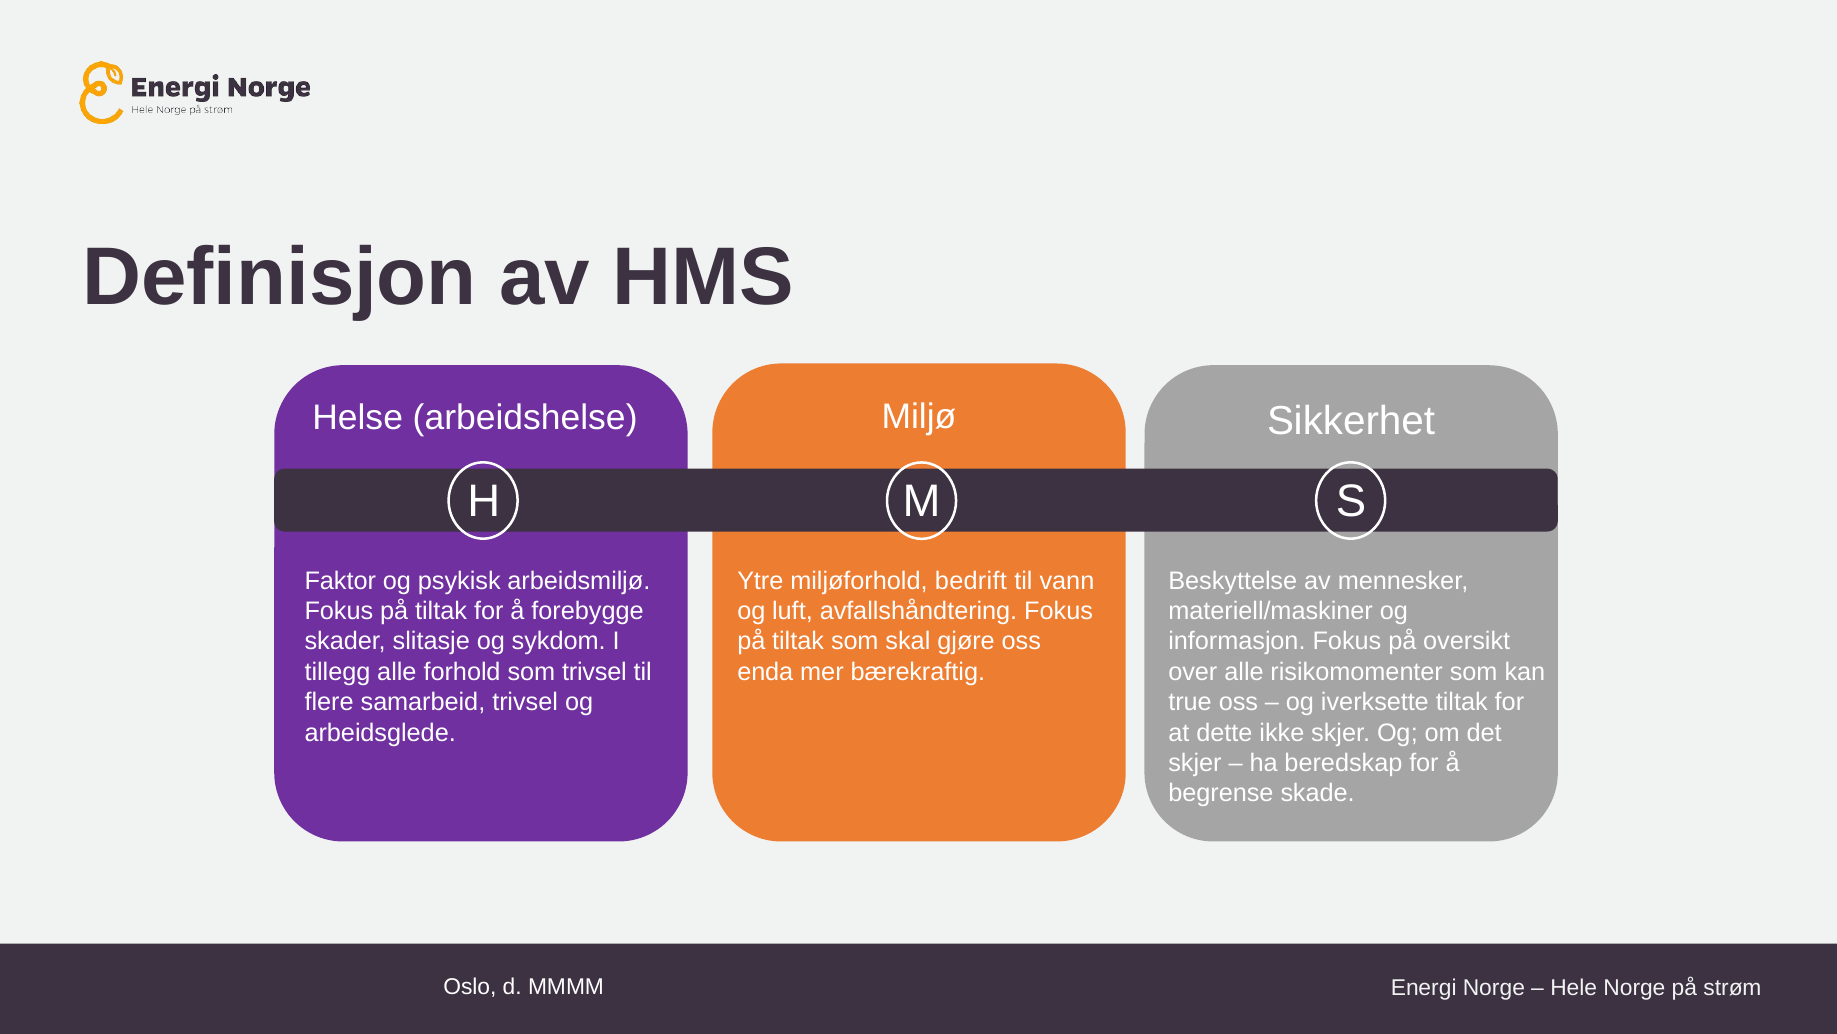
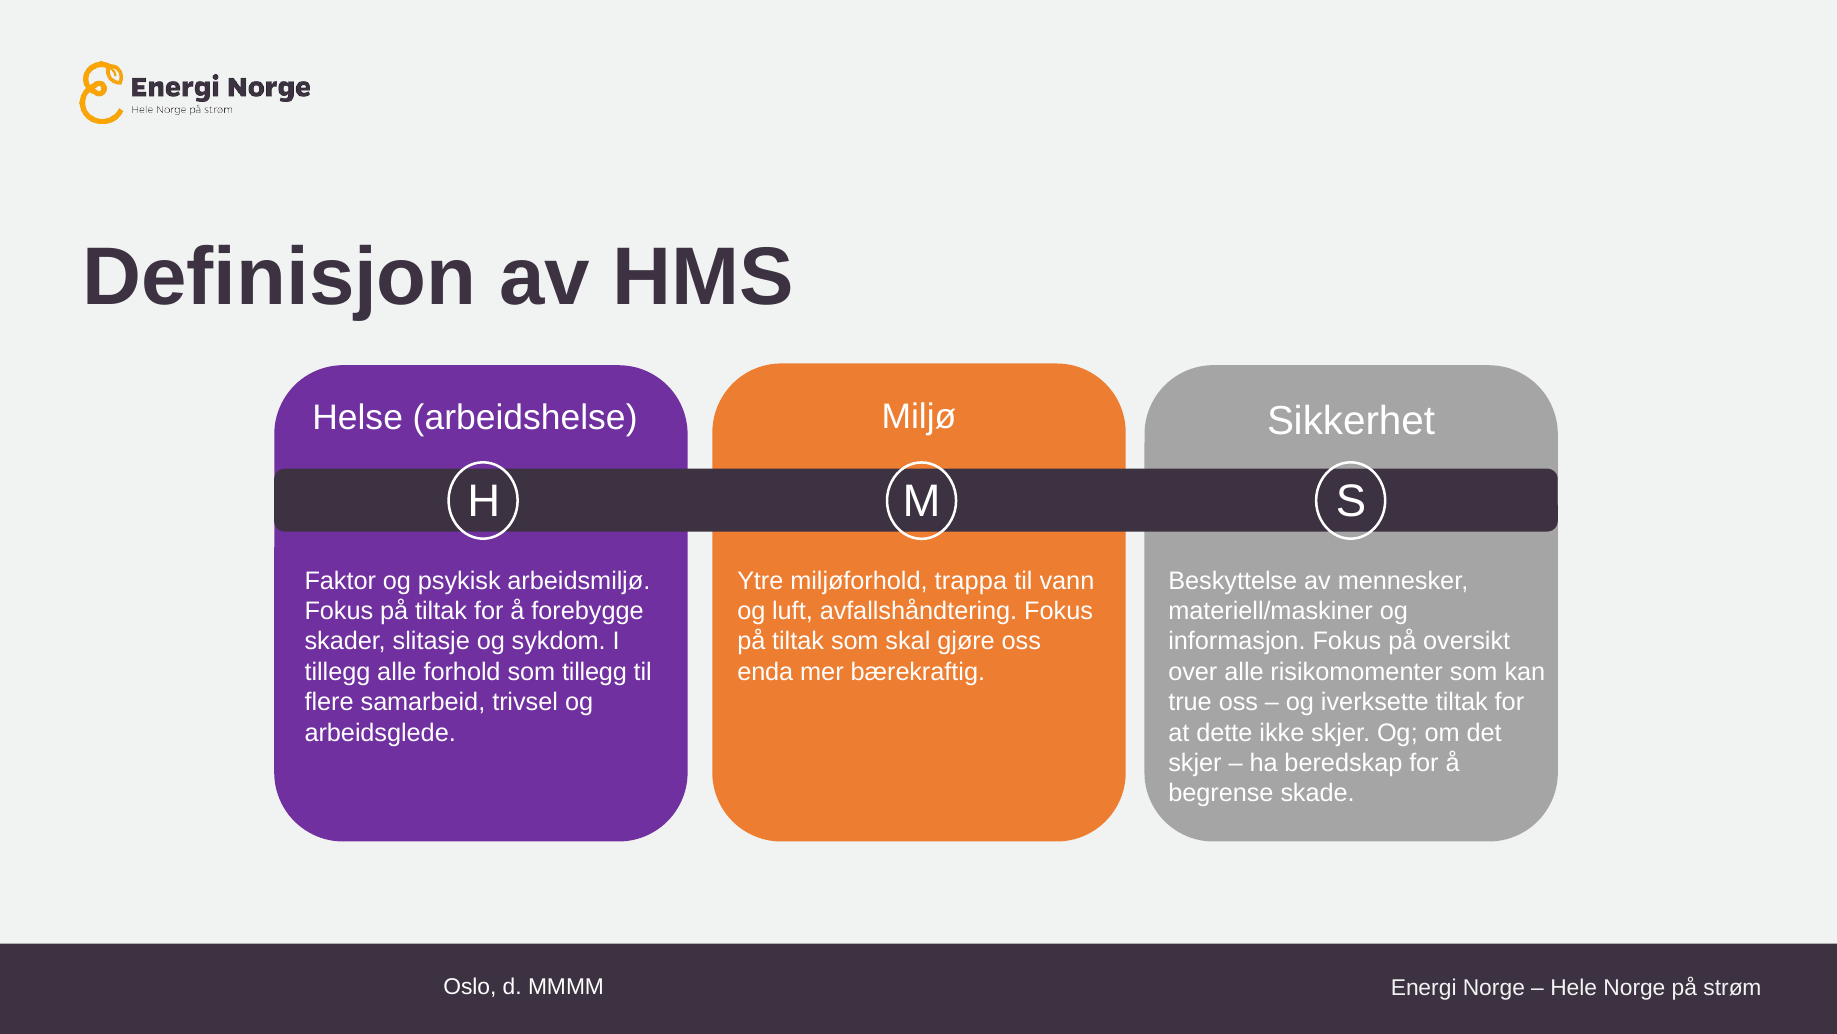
bedrift: bedrift -> trappa
som trivsel: trivsel -> tillegg
